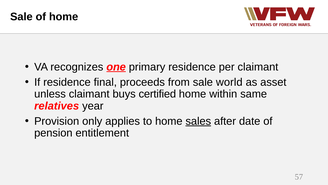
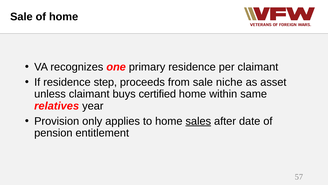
one underline: present -> none
final: final -> step
world: world -> niche
